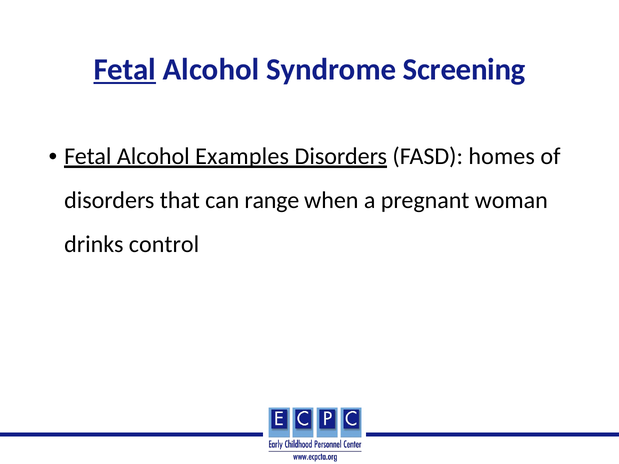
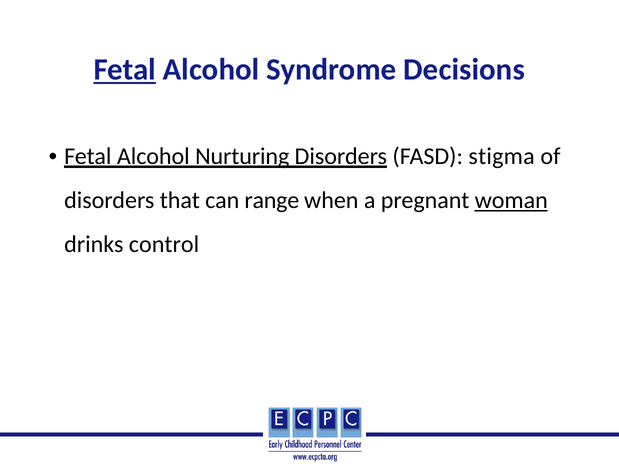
Screening: Screening -> Decisions
Examples: Examples -> Nurturing
homes: homes -> stigma
woman underline: none -> present
